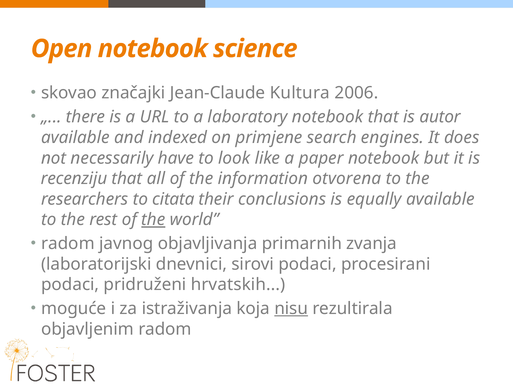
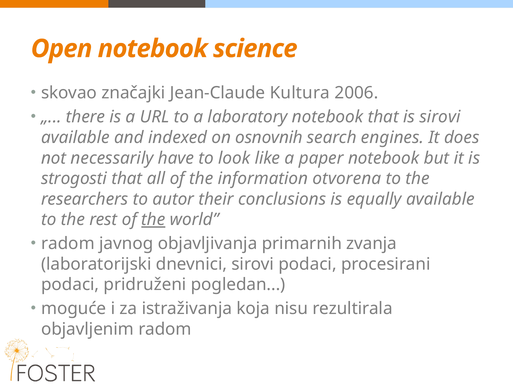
is autor: autor -> sirovi
primjene: primjene -> osnovnih
recenziju: recenziju -> strogosti
citata: citata -> autor
hrvatskih: hrvatskih -> pogledan
nisu underline: present -> none
